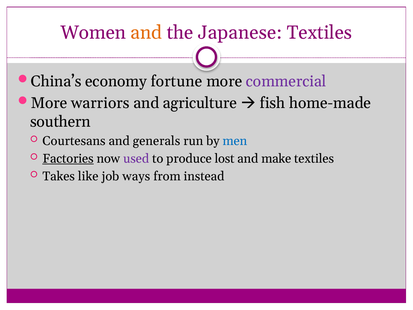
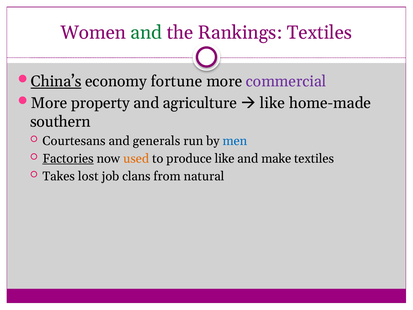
and at (146, 33) colour: orange -> green
Japanese: Japanese -> Rankings
China’s underline: none -> present
warriors: warriors -> property
fish at (273, 103): fish -> like
used colour: purple -> orange
produce lost: lost -> like
like: like -> lost
ways: ways -> clans
instead: instead -> natural
